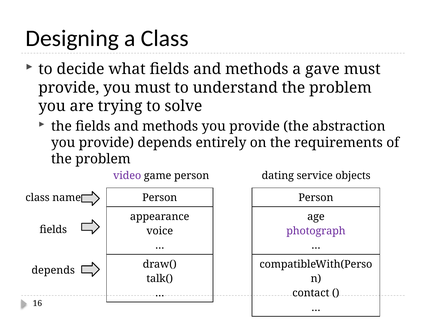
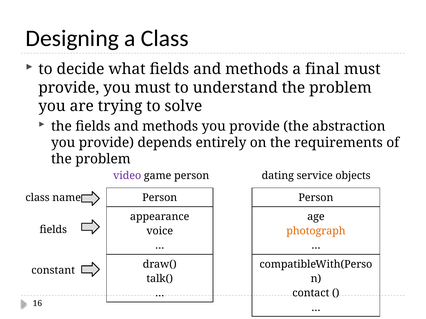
gave: gave -> final
photograph colour: purple -> orange
depends at (53, 271): depends -> constant
